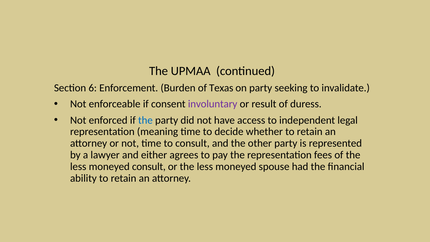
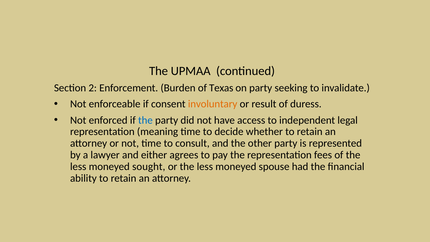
6: 6 -> 2
involuntary colour: purple -> orange
moneyed consult: consult -> sought
